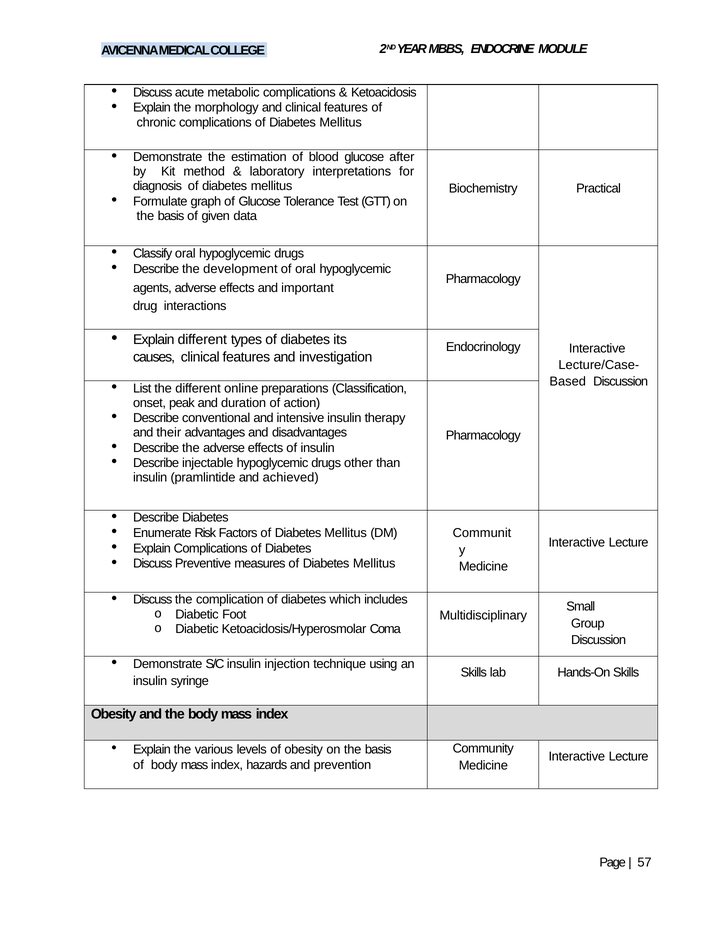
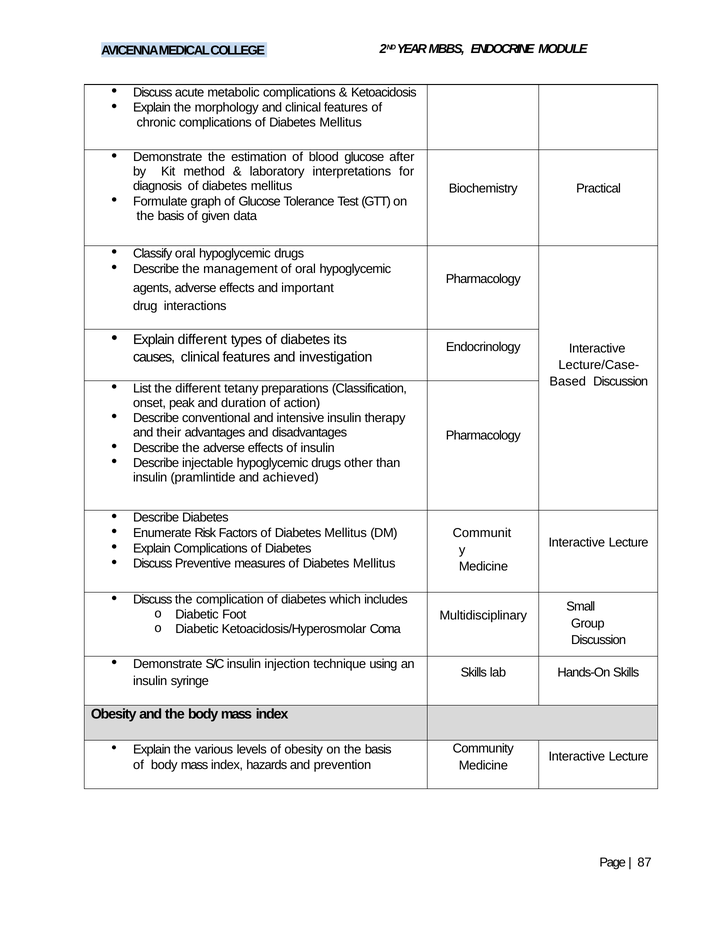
development: development -> management
online: online -> tetany
57: 57 -> 87
